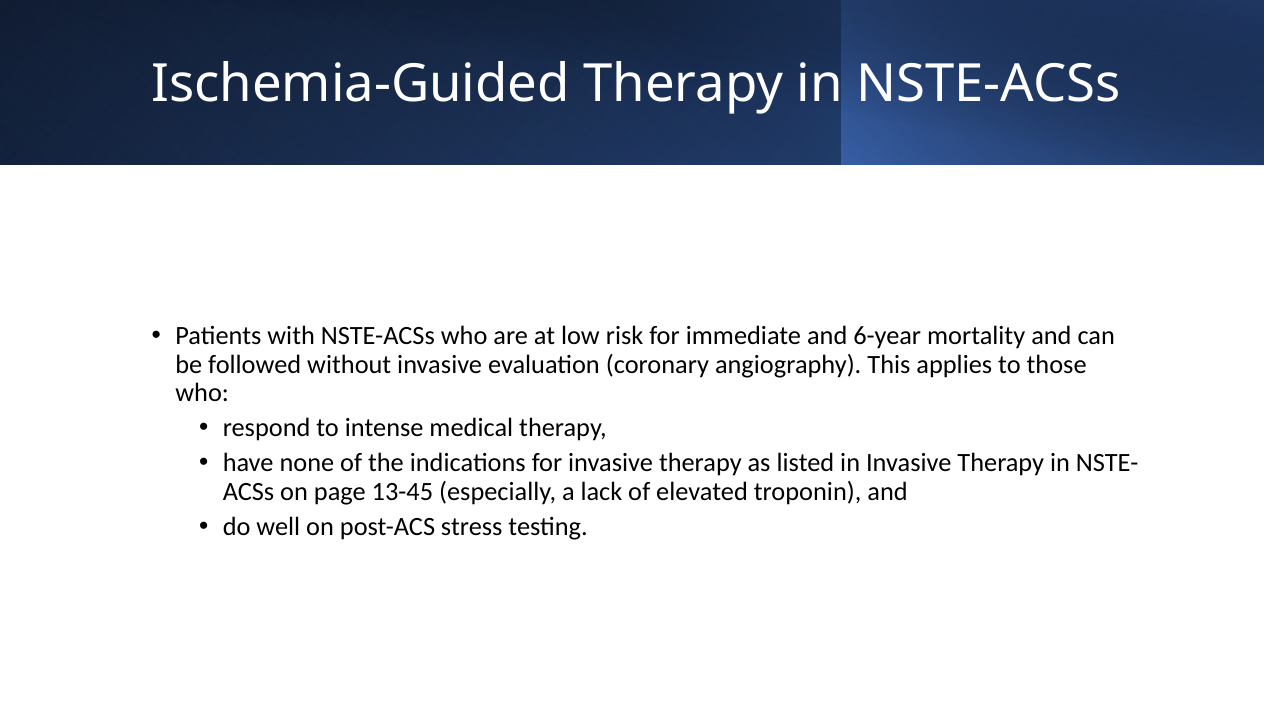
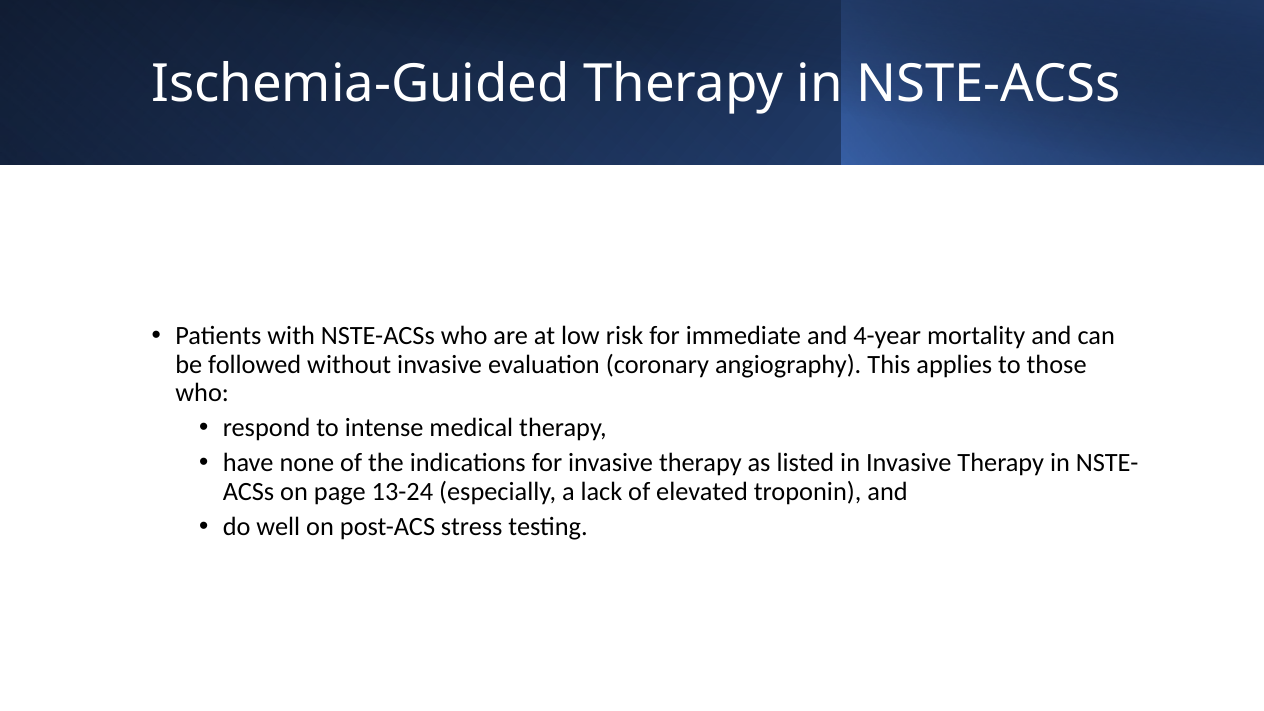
6-year: 6-year -> 4-year
13-45: 13-45 -> 13-24
